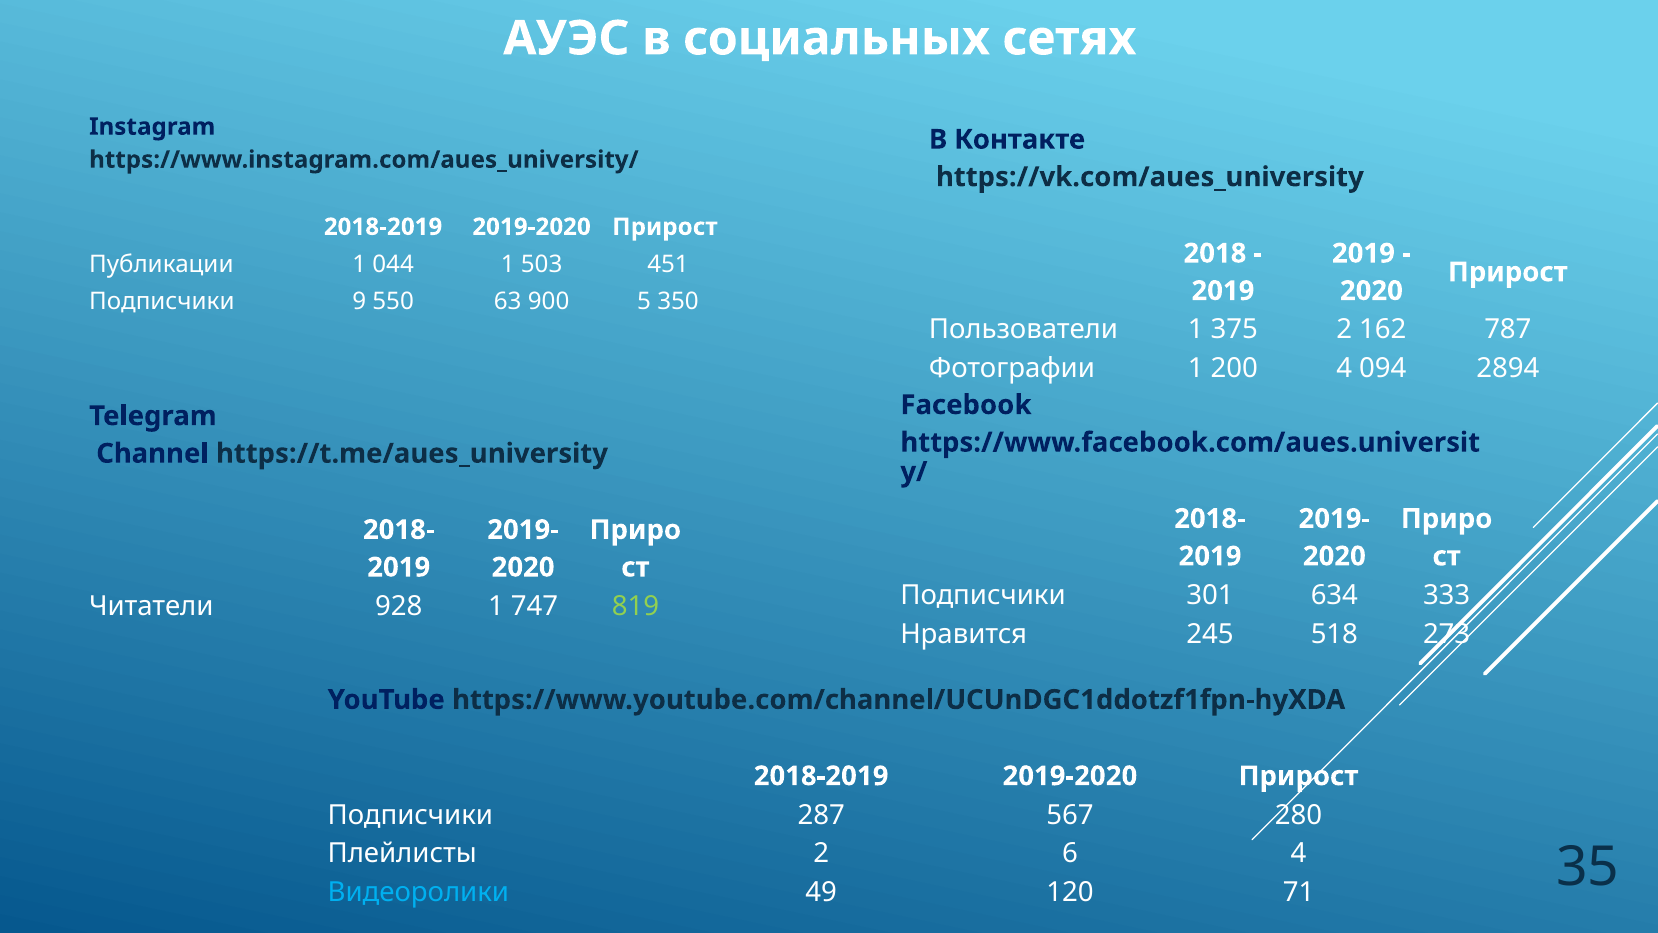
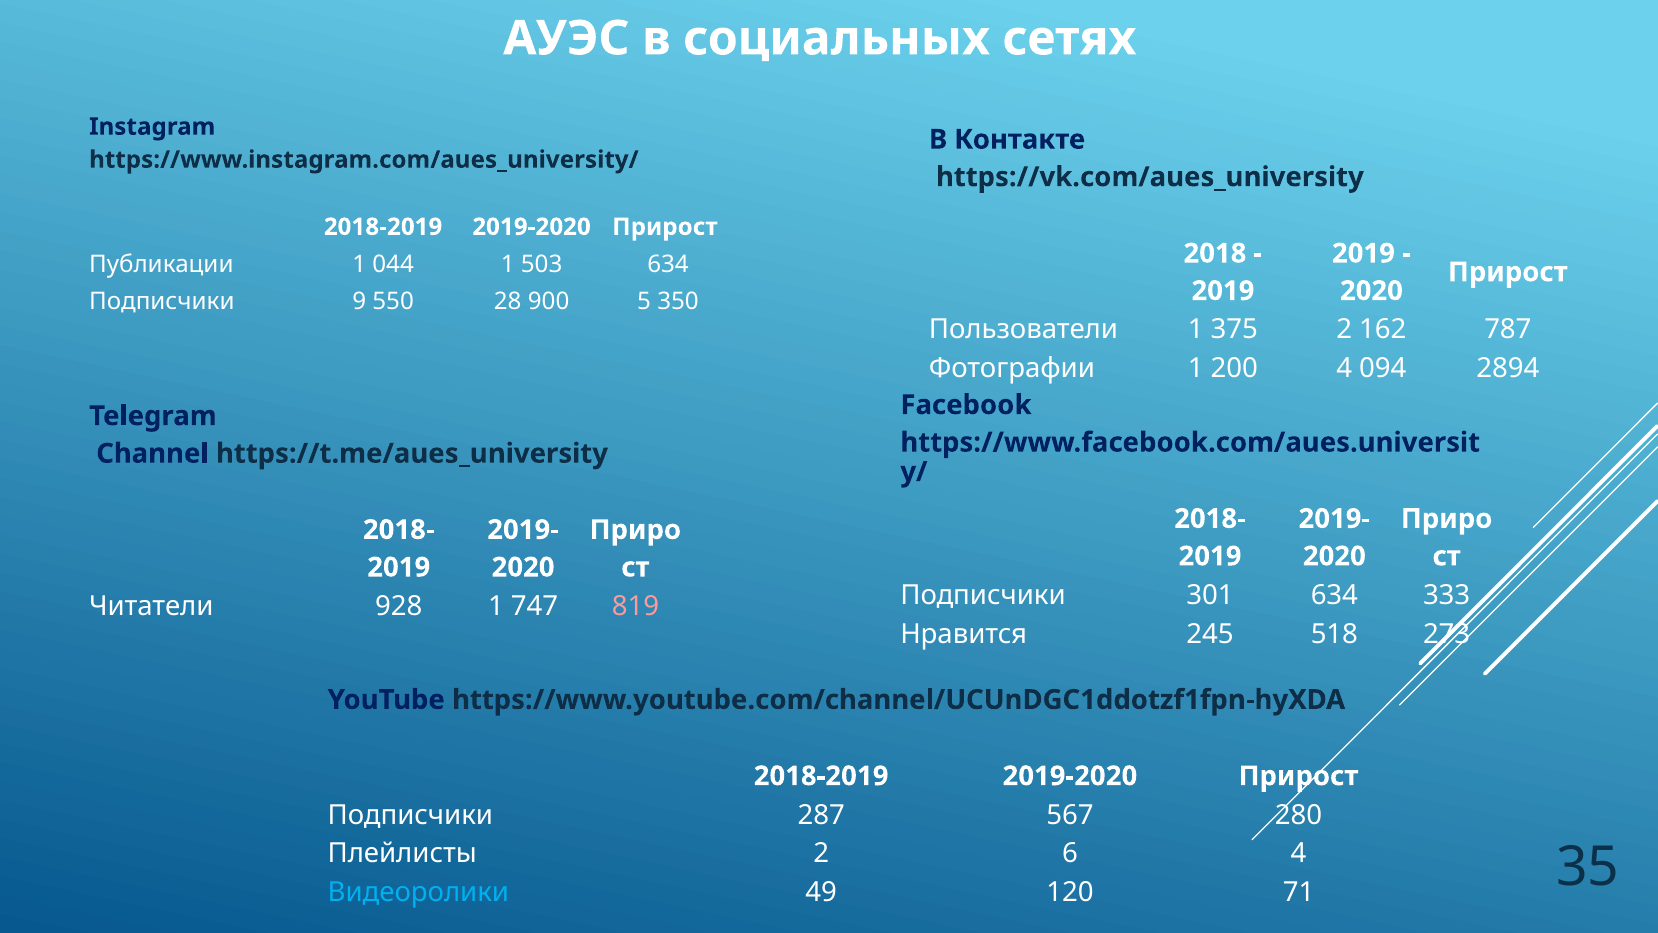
503 451: 451 -> 634
63: 63 -> 28
819 colour: light green -> pink
